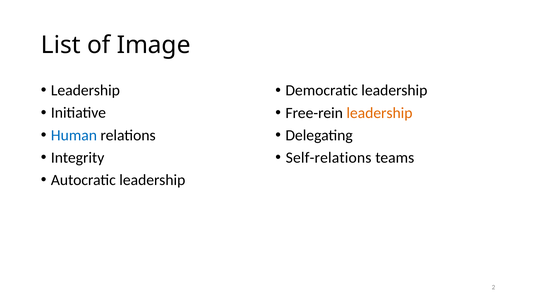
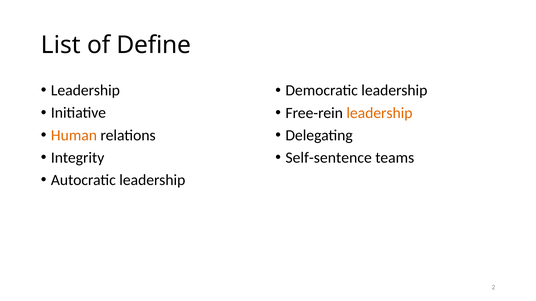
Image: Image -> Define
Human colour: blue -> orange
Self-relations: Self-relations -> Self-sentence
